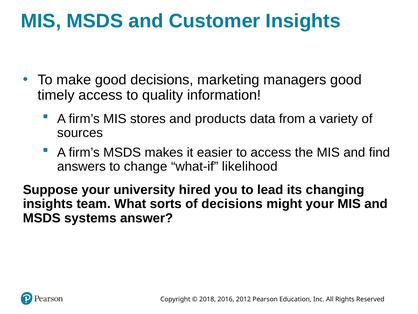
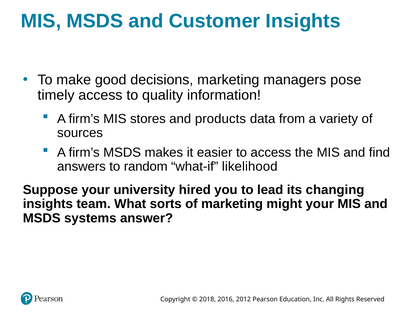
managers good: good -> pose
change: change -> random
of decisions: decisions -> marketing
